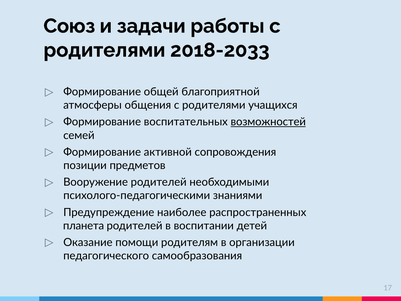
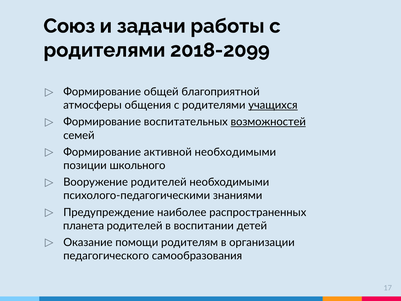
2018-2033: 2018-2033 -> 2018-2099
учащихся underline: none -> present
активной сопровождения: сопровождения -> необходимыми
предметов: предметов -> школьного
